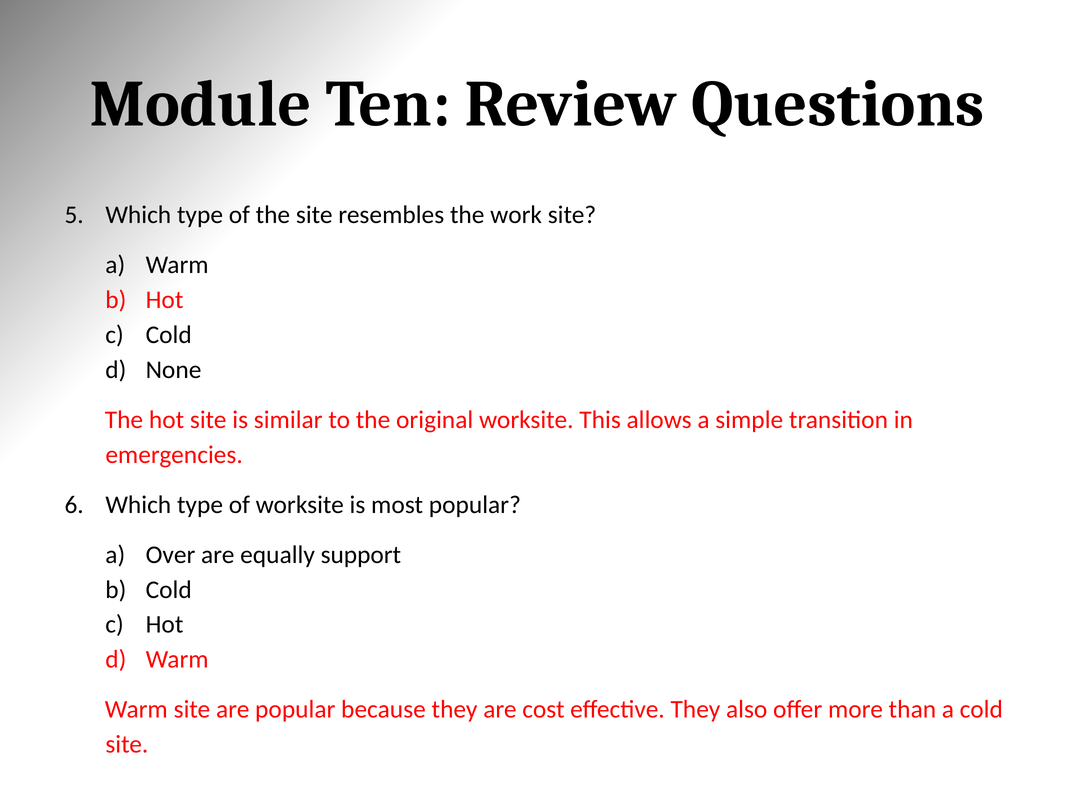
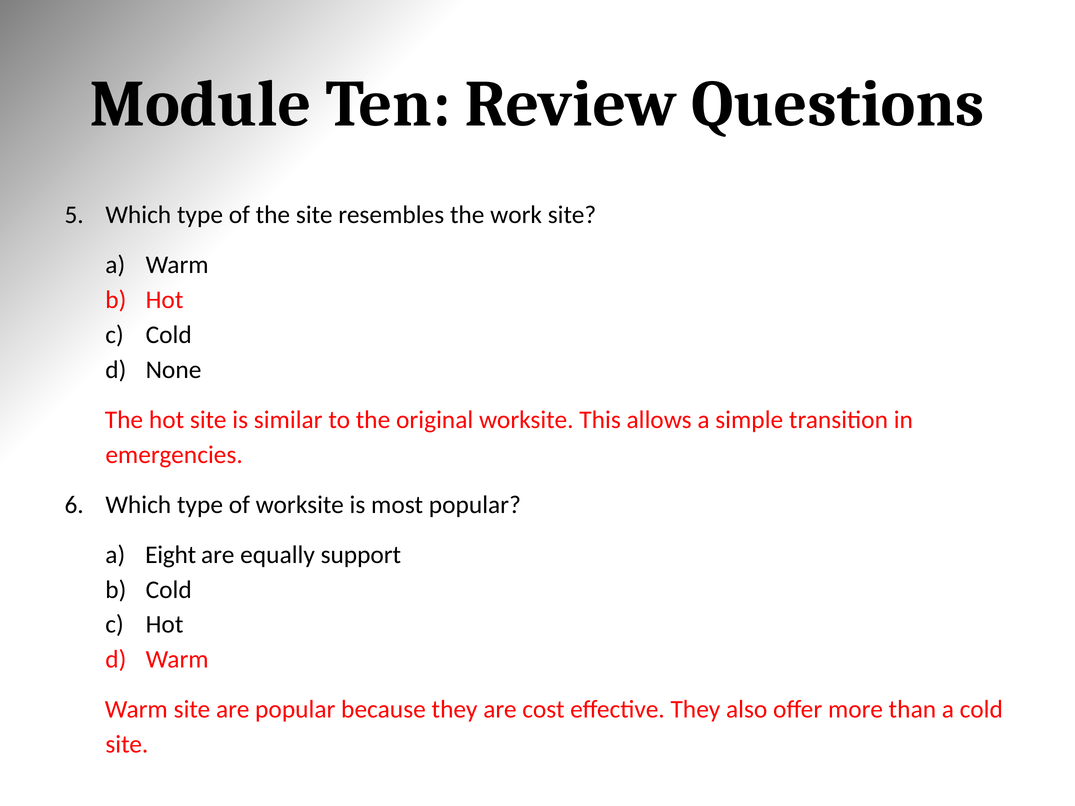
Over: Over -> Eight
